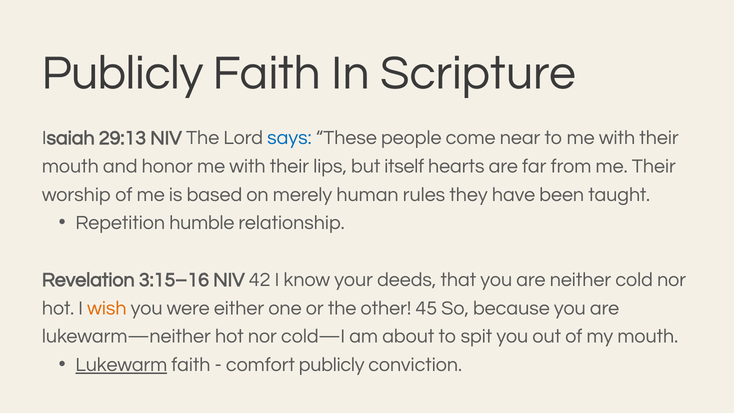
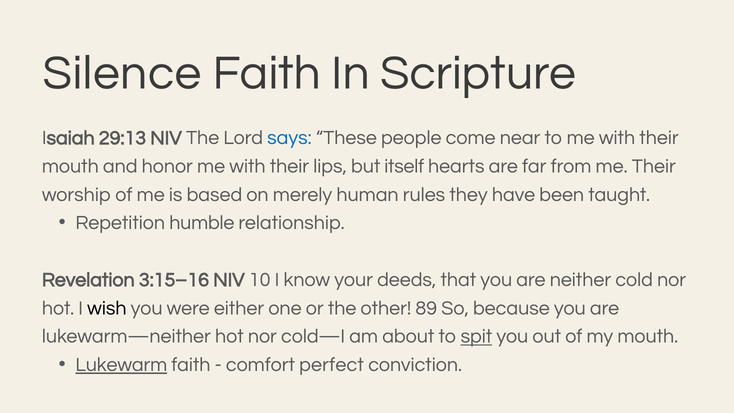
Publicly at (122, 73): Publicly -> Silence
42: 42 -> 10
wish colour: orange -> black
45: 45 -> 89
spit underline: none -> present
comfort publicly: publicly -> perfect
